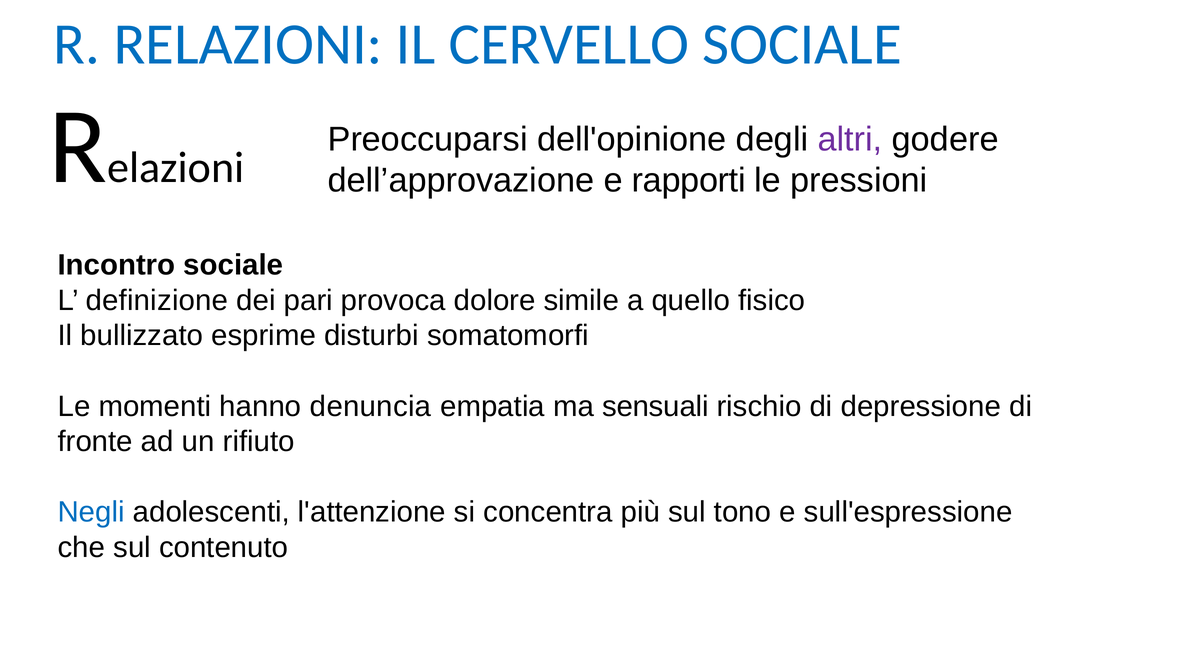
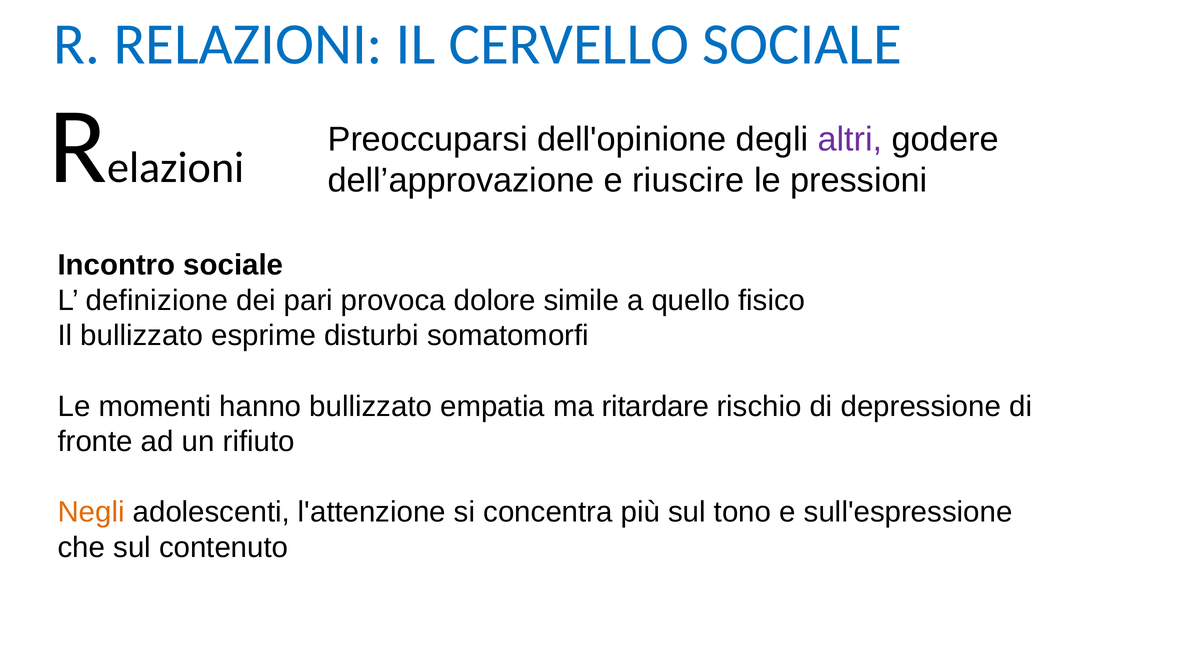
rapporti: rapporti -> riuscire
hanno denuncia: denuncia -> bullizzato
sensuali: sensuali -> ritardare
Negli colour: blue -> orange
